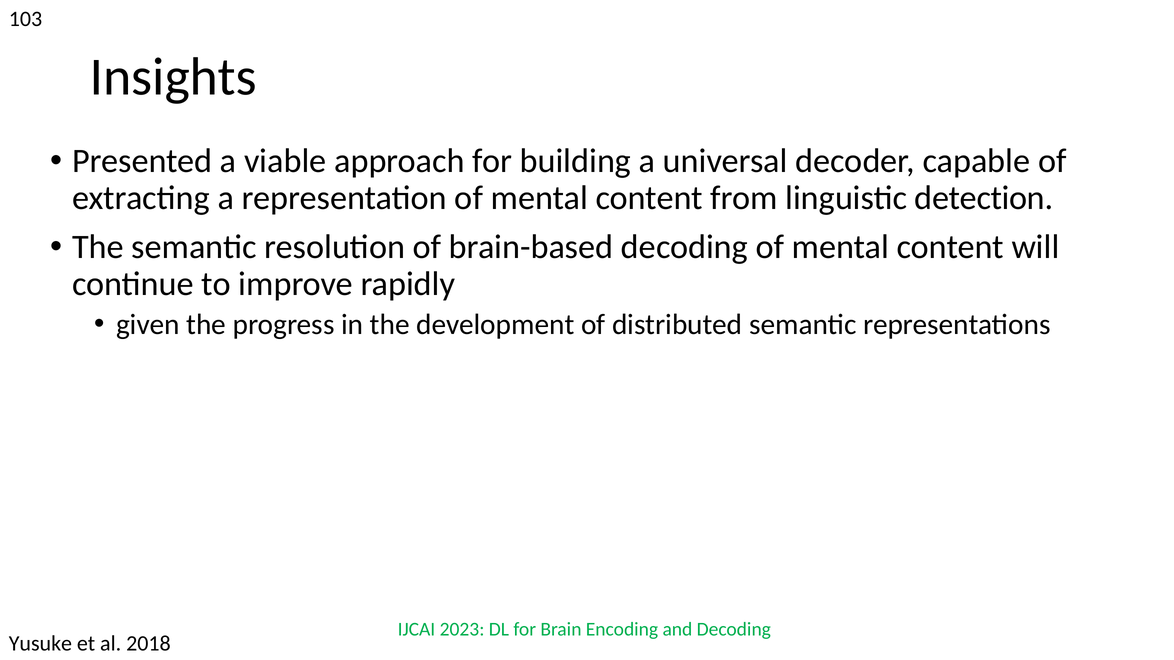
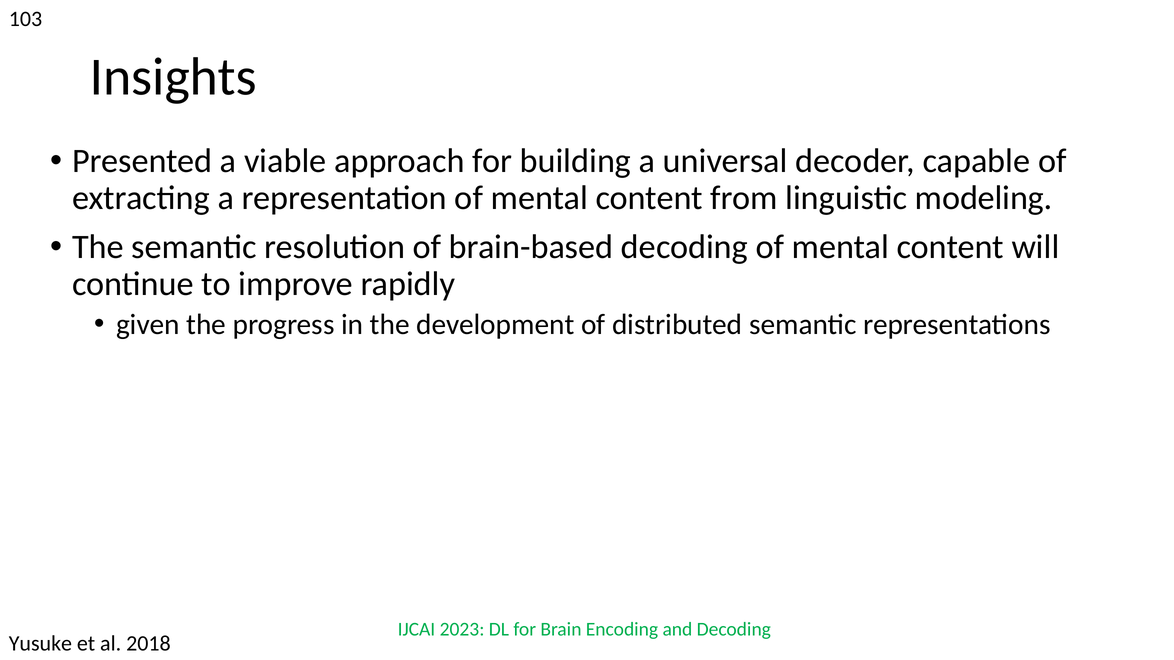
detection: detection -> modeling
